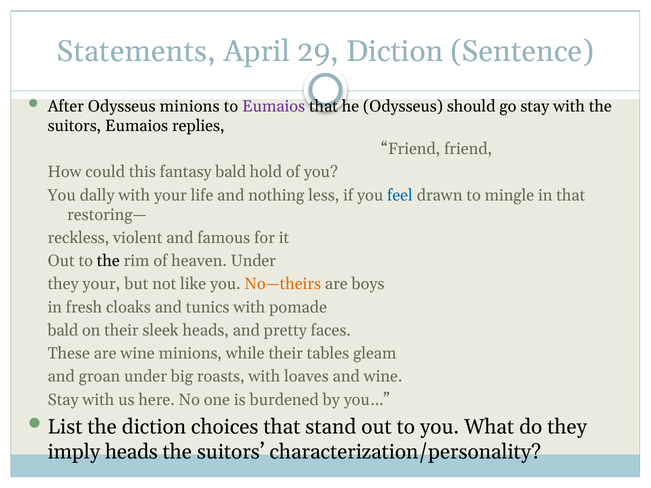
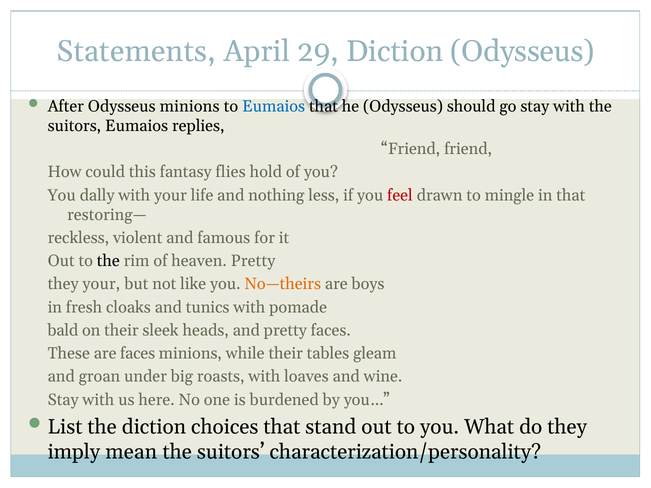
Diction Sentence: Sentence -> Odysseus
Eumaios at (274, 106) colour: purple -> blue
fantasy bald: bald -> flies
feel colour: blue -> red
heaven Under: Under -> Pretty
are wine: wine -> faces
imply heads: heads -> mean
